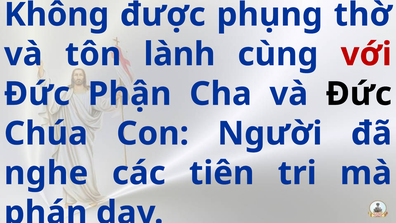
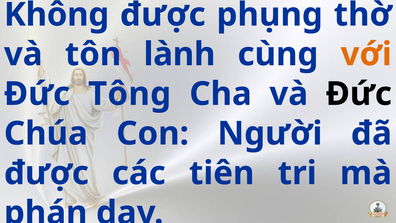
với colour: red -> orange
Phận: Phận -> Tông
nghe at (46, 173): nghe -> được
